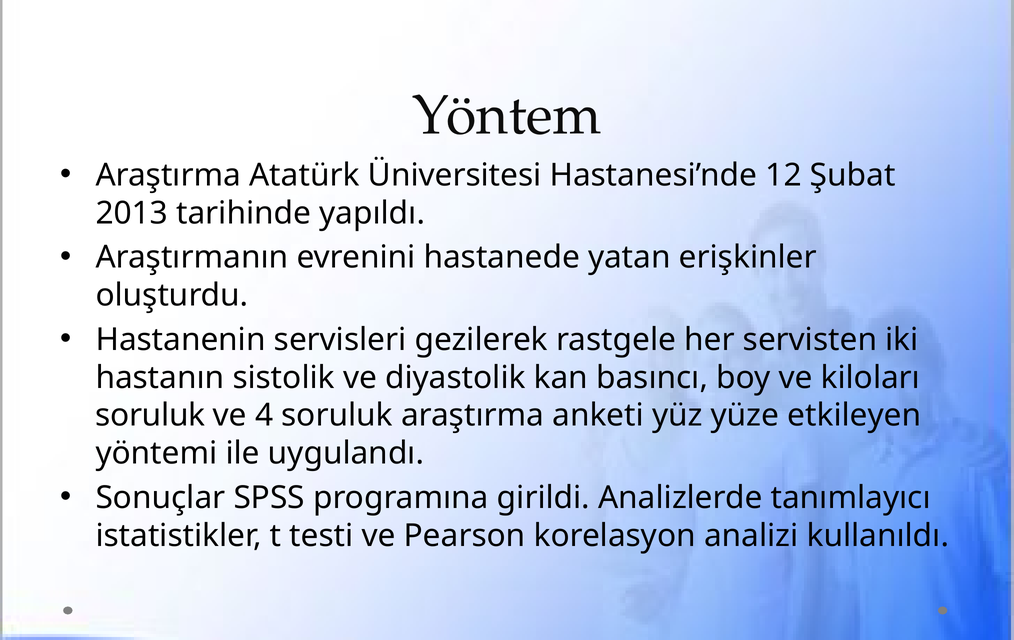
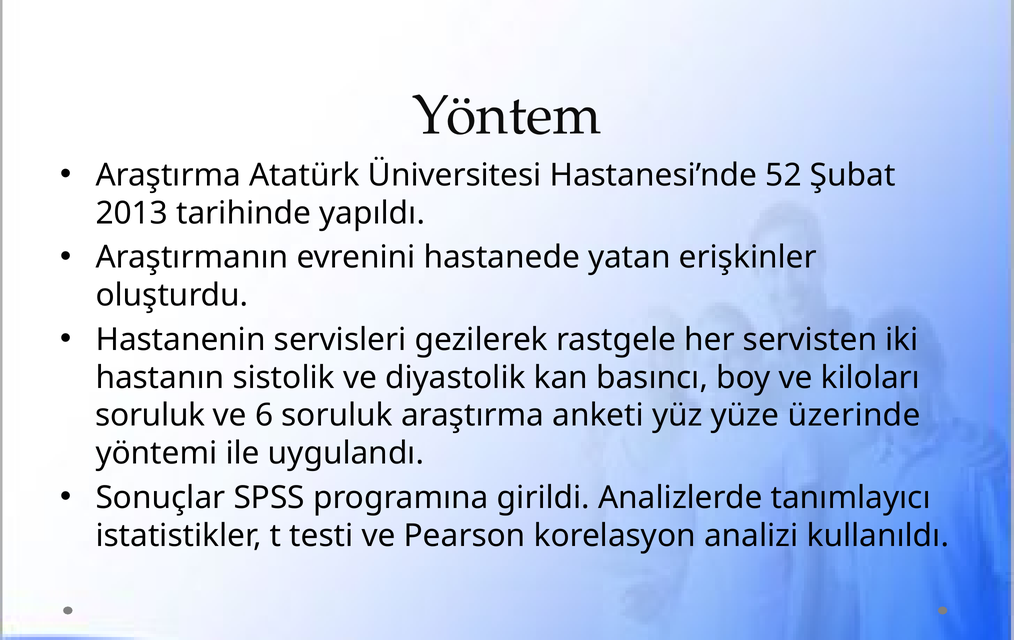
12: 12 -> 52
4: 4 -> 6
etkileyen: etkileyen -> üzerinde
